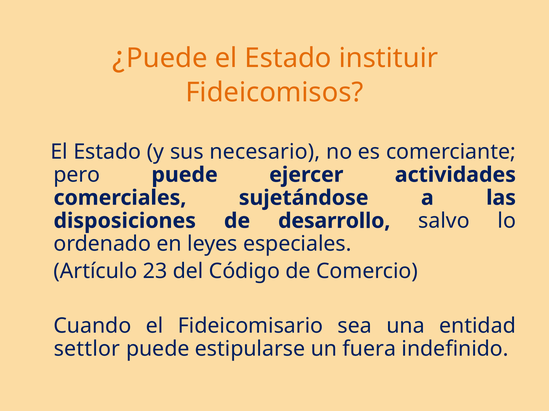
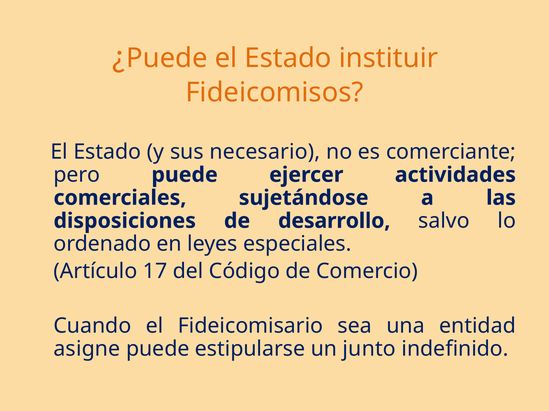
23: 23 -> 17
settlor: settlor -> asigne
fuera: fuera -> junto
